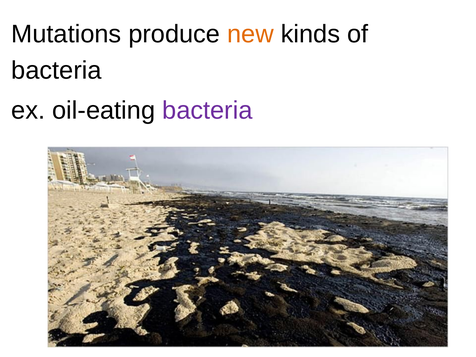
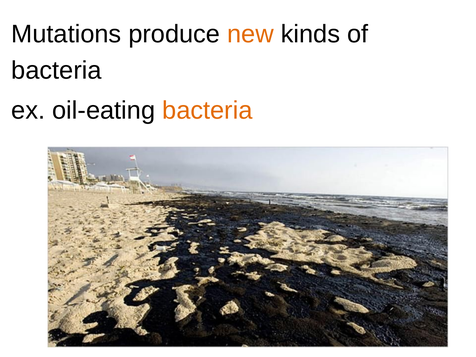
bacteria at (207, 110) colour: purple -> orange
